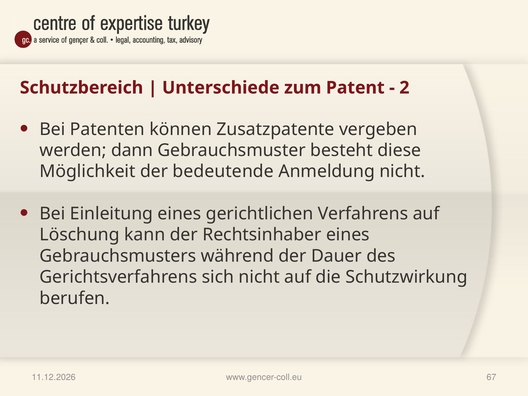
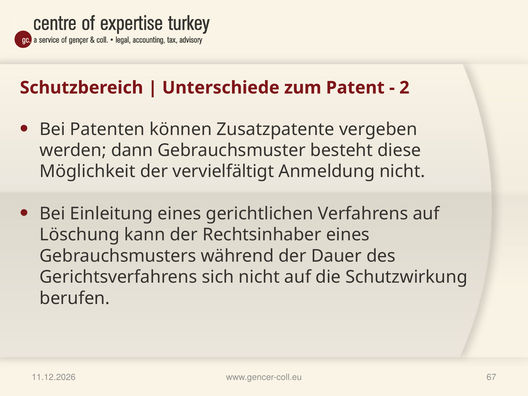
bedeutende: bedeutende -> vervielfältigt
